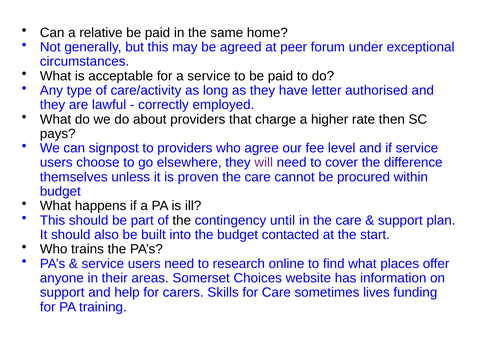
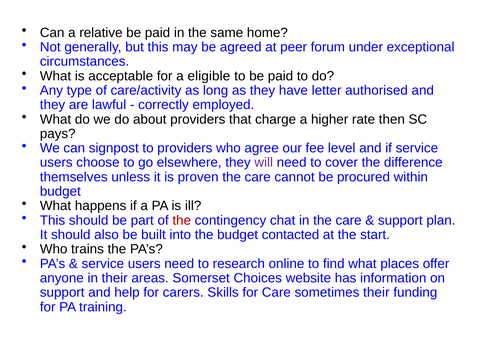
a service: service -> eligible
the at (182, 221) colour: black -> red
until: until -> chat
sometimes lives: lives -> their
